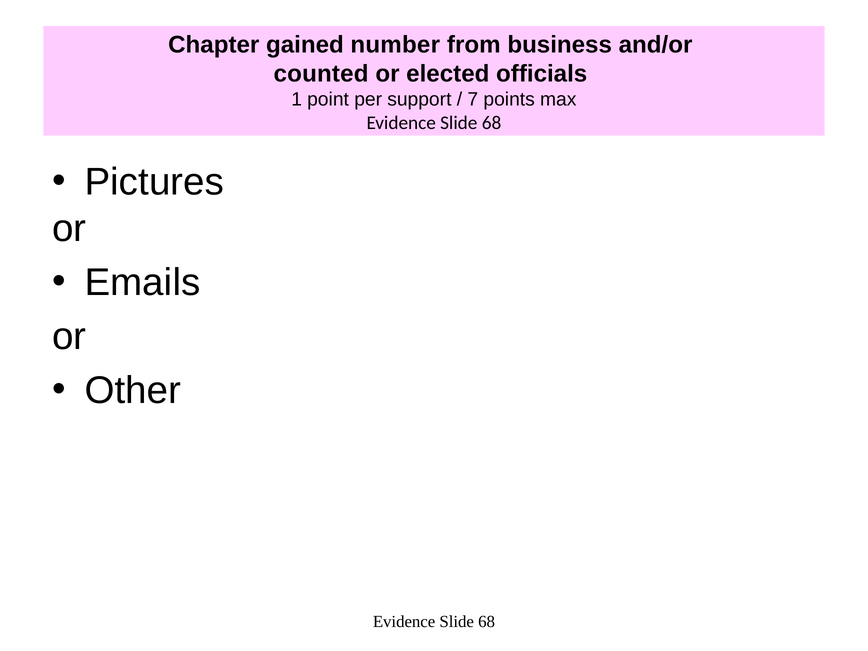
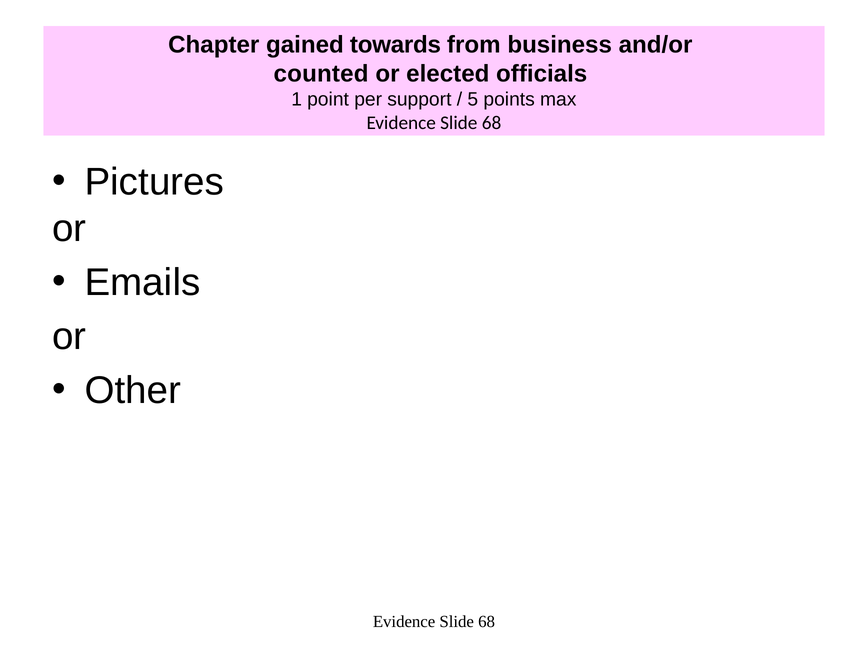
number: number -> towards
7: 7 -> 5
